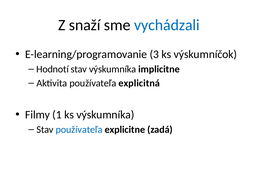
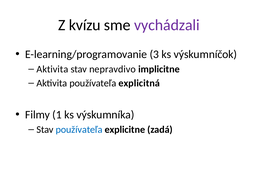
snaží: snaží -> kvízu
vychádzali colour: blue -> purple
Hodnotí at (52, 69): Hodnotí -> Aktivita
stav výskumníka: výskumníka -> nepravdivo
